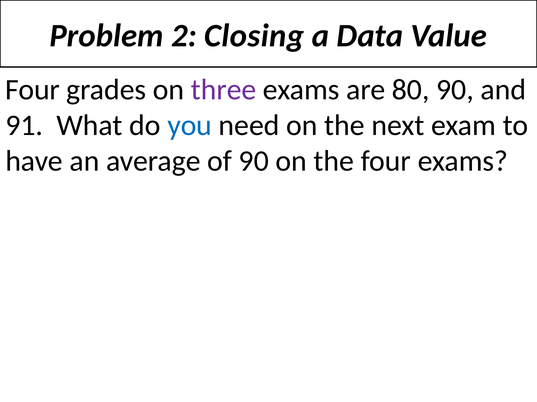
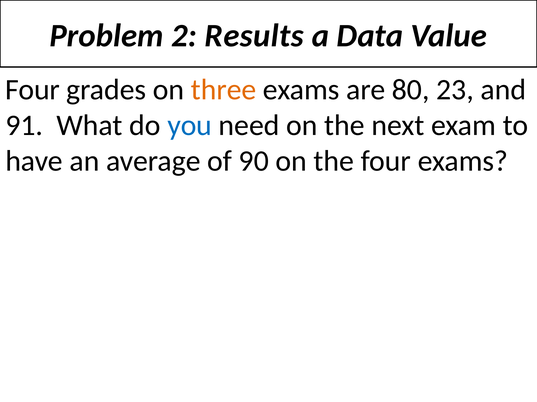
Closing: Closing -> Results
three colour: purple -> orange
80 90: 90 -> 23
